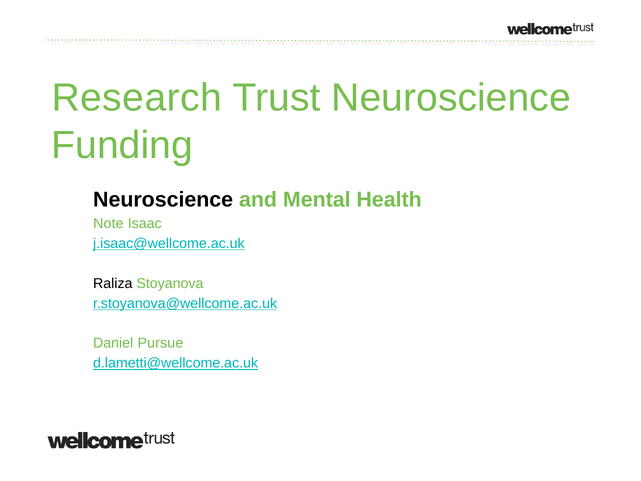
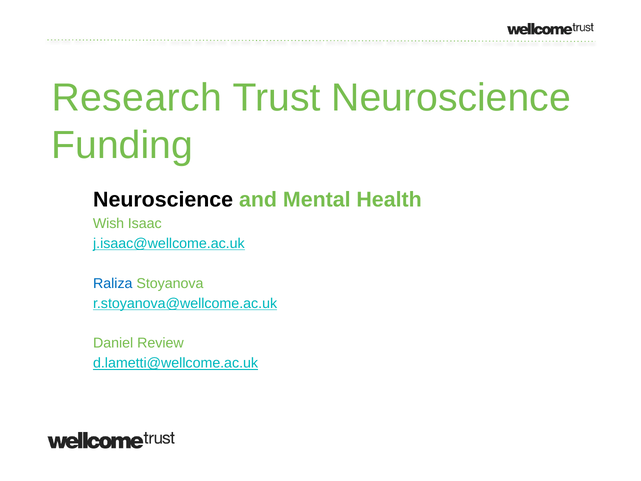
Note: Note -> Wish
Raliza colour: black -> blue
Pursue: Pursue -> Review
